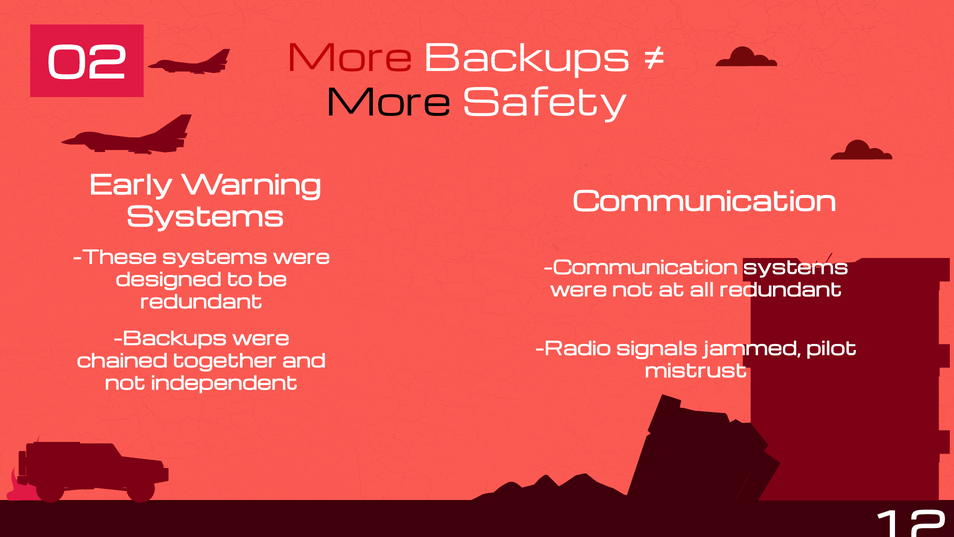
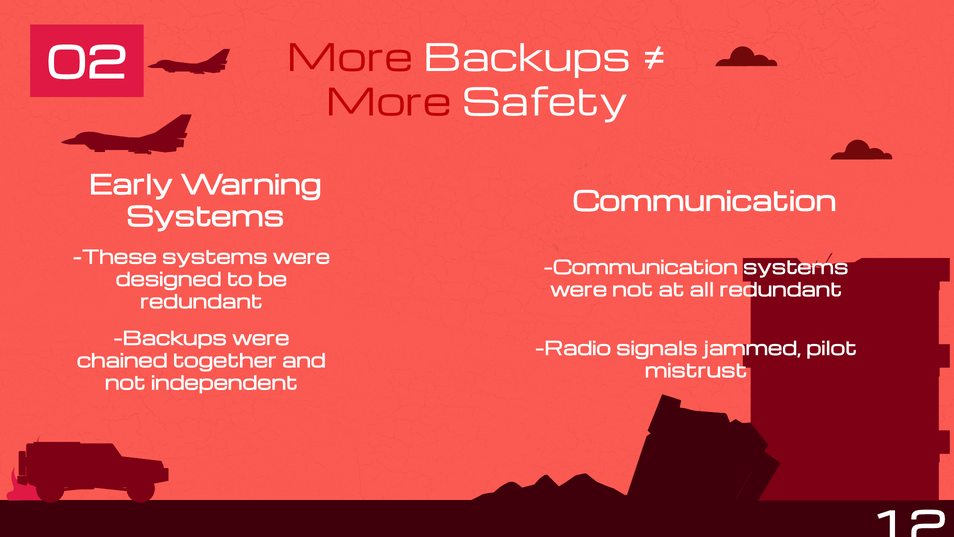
More at (389, 103) colour: black -> red
